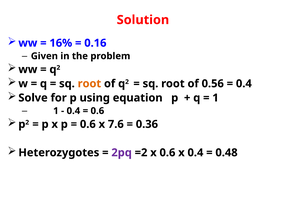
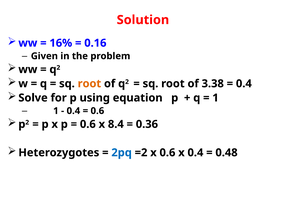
0.56: 0.56 -> 3.38
7.6: 7.6 -> 8.4
2pq colour: purple -> blue
